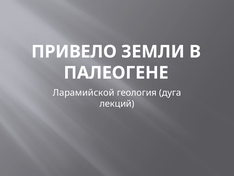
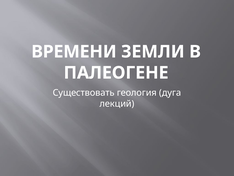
ПРИВЕЛО: ПРИВЕЛО -> ВРЕМЕНИ
Ларамийской: Ларамийской -> Существовать
